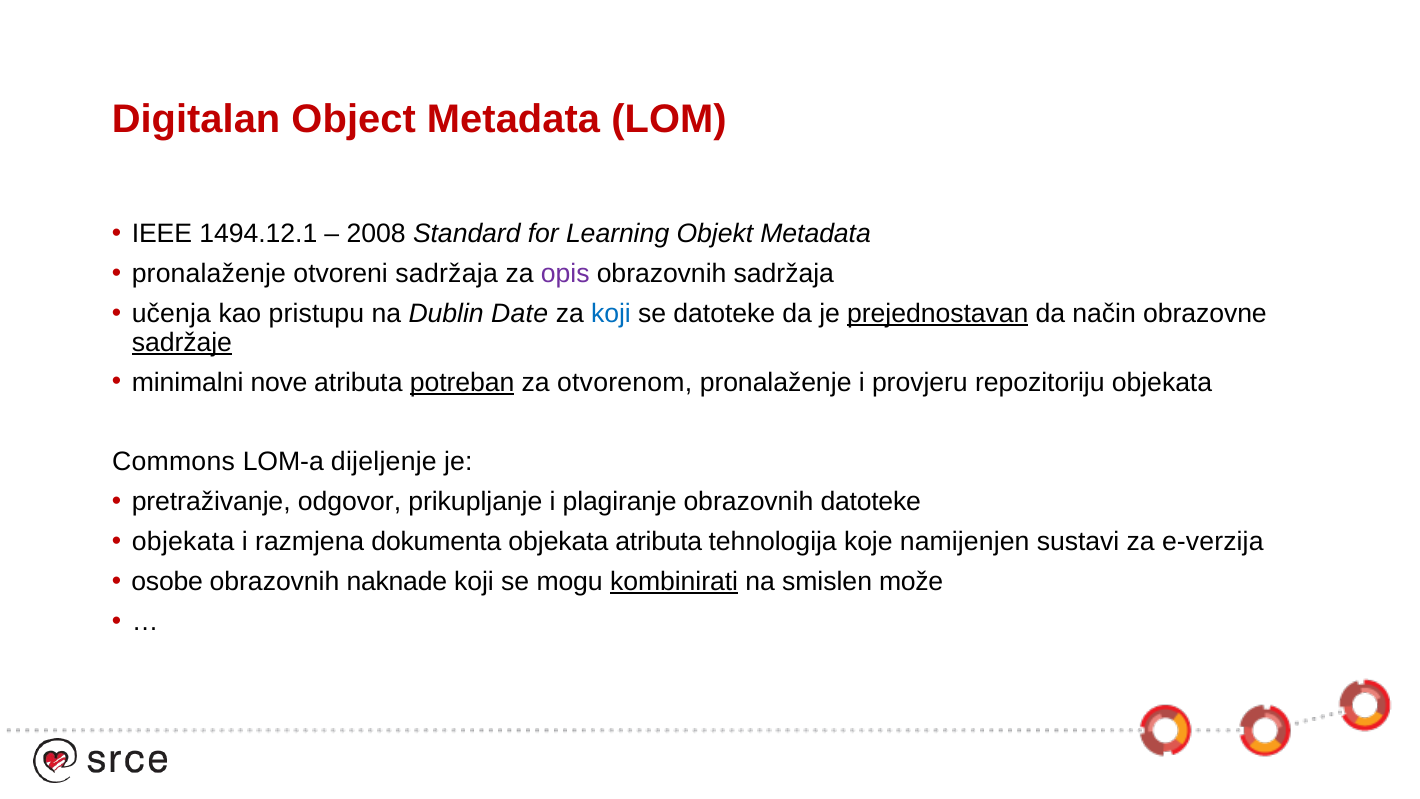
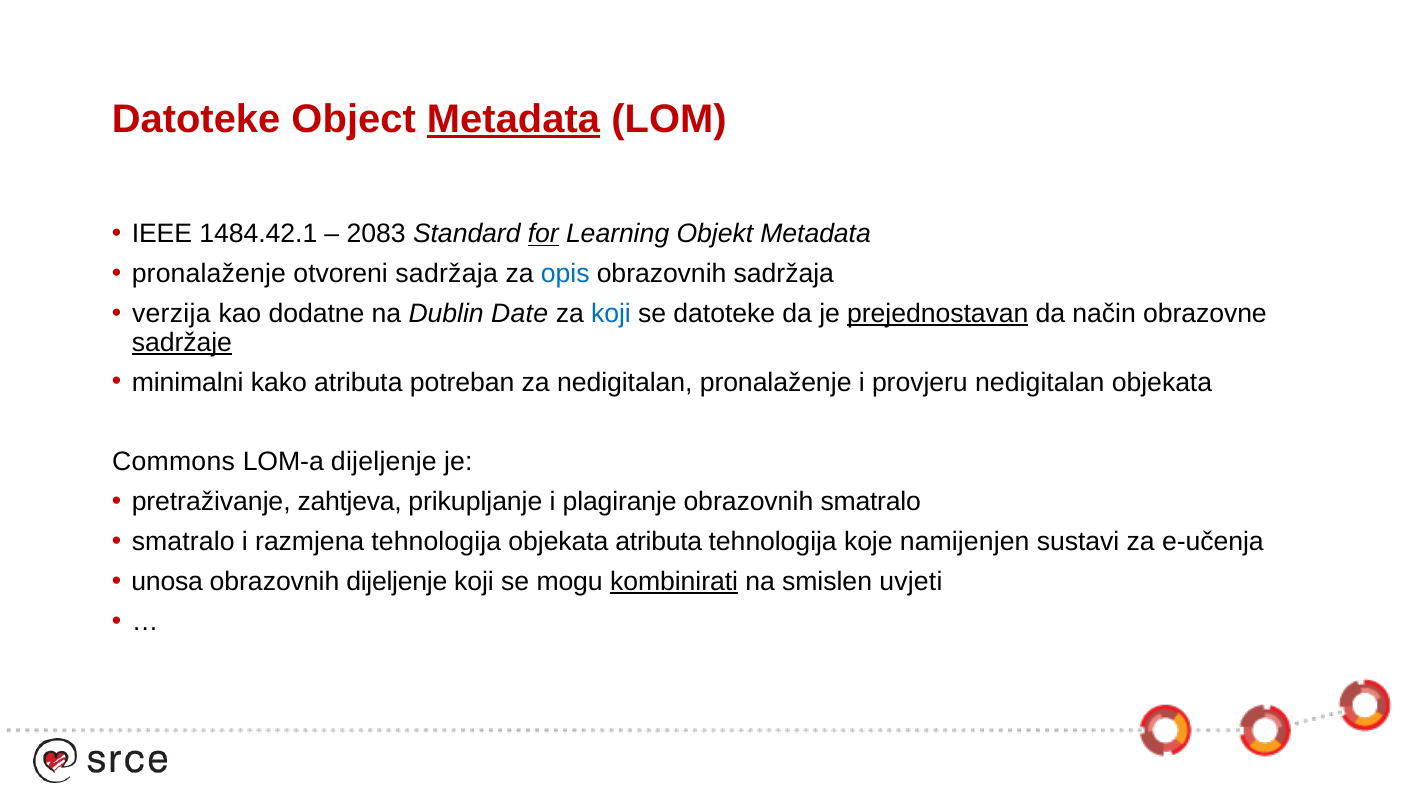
Digitalan at (196, 120): Digitalan -> Datoteke
Metadata at (513, 120) underline: none -> present
1494.12.1: 1494.12.1 -> 1484.42.1
2008: 2008 -> 2083
for underline: none -> present
opis colour: purple -> blue
učenja: učenja -> verzija
pristupu: pristupu -> dodatne
nove: nove -> kako
potreban underline: present -> none
za otvorenom: otvorenom -> nedigitalan
provjeru repozitoriju: repozitoriju -> nedigitalan
odgovor: odgovor -> zahtjeva
obrazovnih datoteke: datoteke -> smatralo
objekata at (183, 542): objekata -> smatralo
razmjena dokumenta: dokumenta -> tehnologija
e-verzija: e-verzija -> e-učenja
osobe: osobe -> unosa
obrazovnih naknade: naknade -> dijeljenje
može: može -> uvjeti
